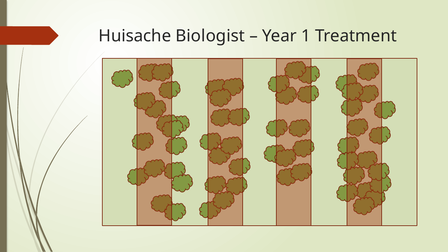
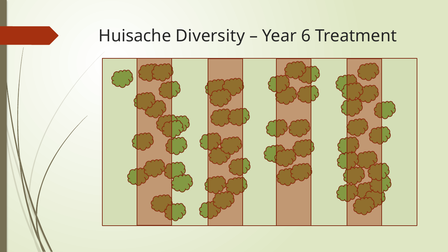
Biologist: Biologist -> Diversity
1: 1 -> 6
